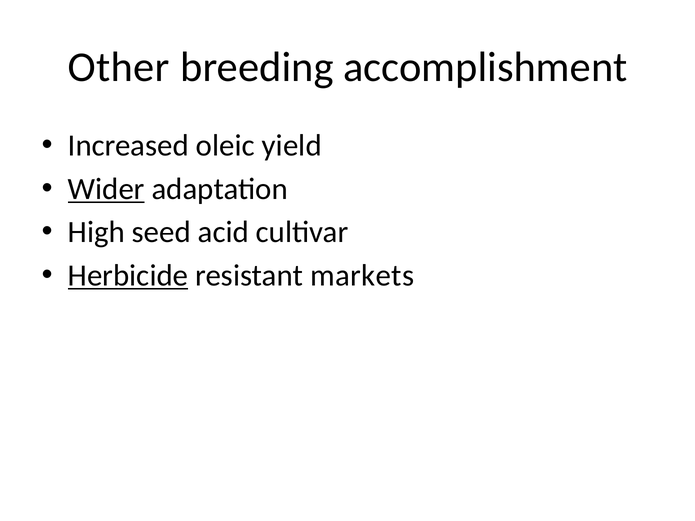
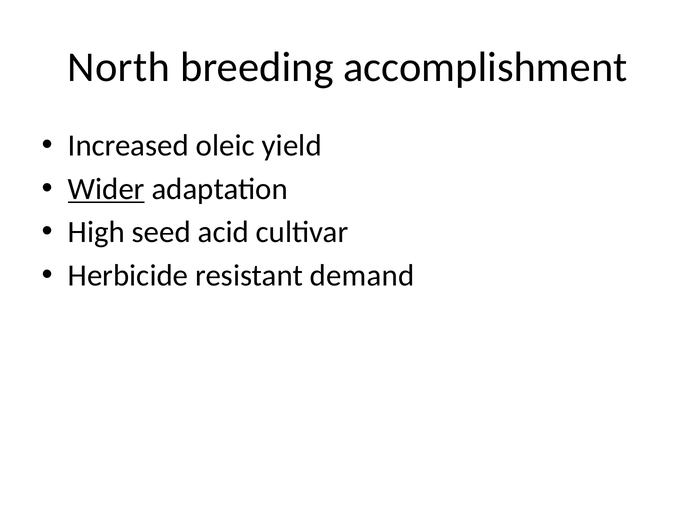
Other: Other -> North
Herbicide underline: present -> none
markets: markets -> demand
